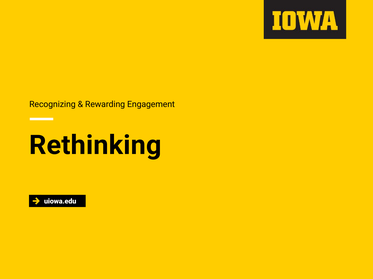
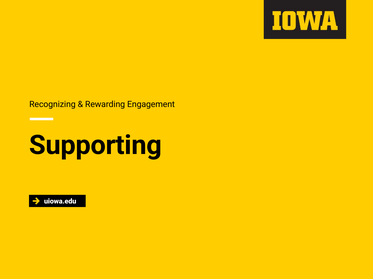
Rethinking: Rethinking -> Supporting
